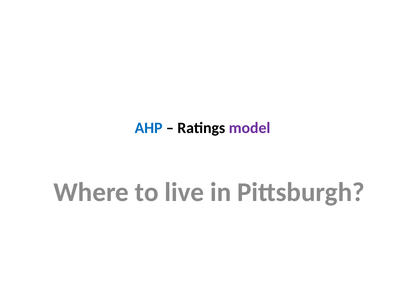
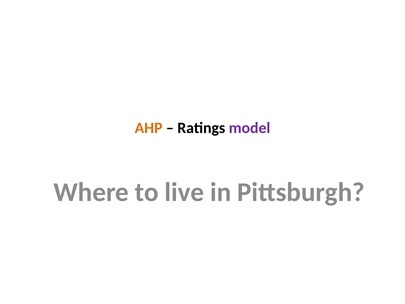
AHP colour: blue -> orange
